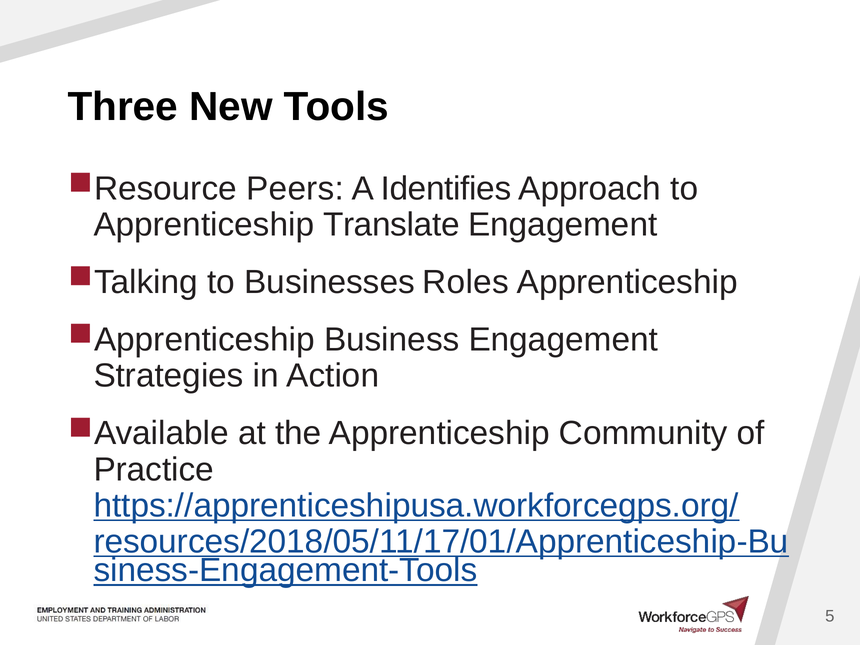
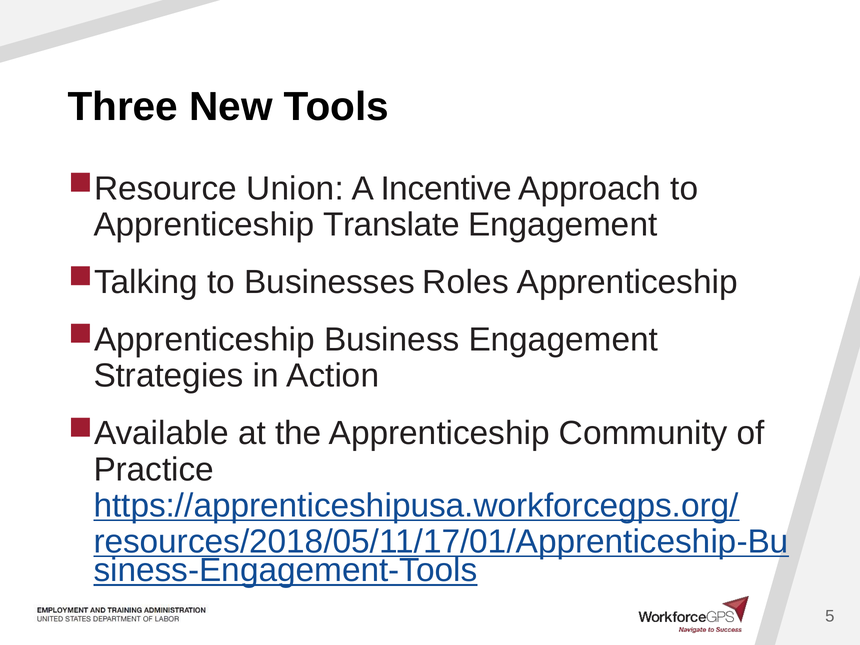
Peers: Peers -> Union
Identifies: Identifies -> Incentive
